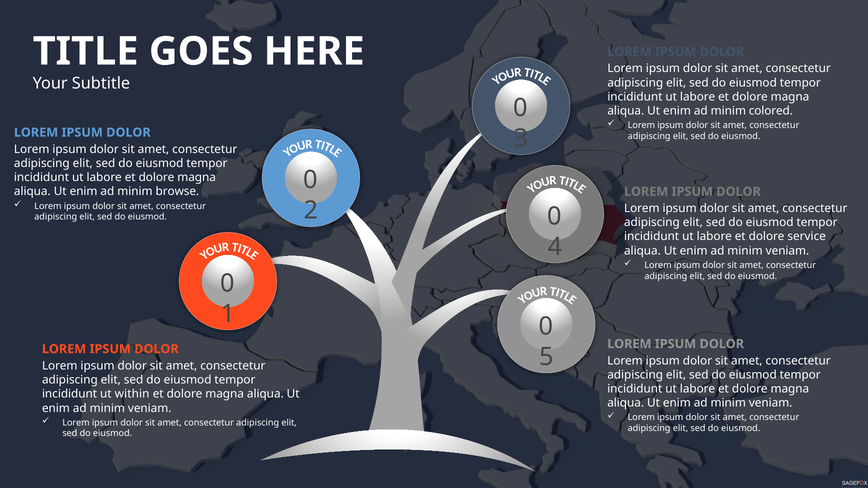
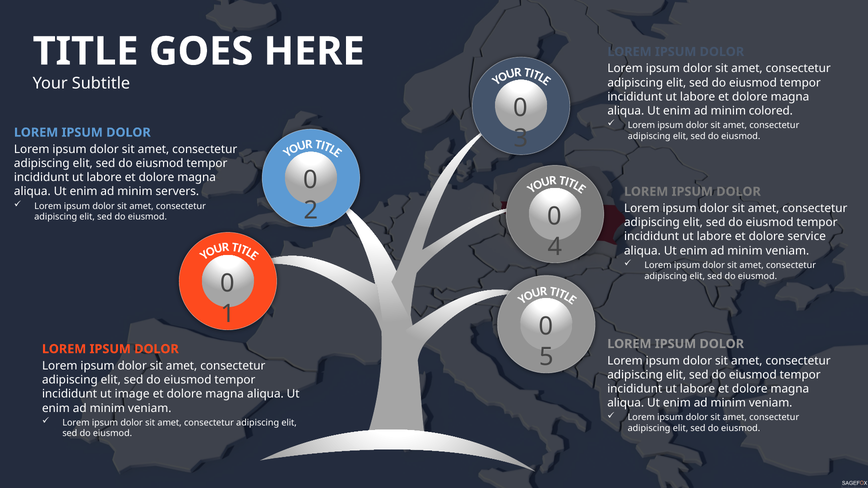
browse: browse -> servers
within: within -> image
